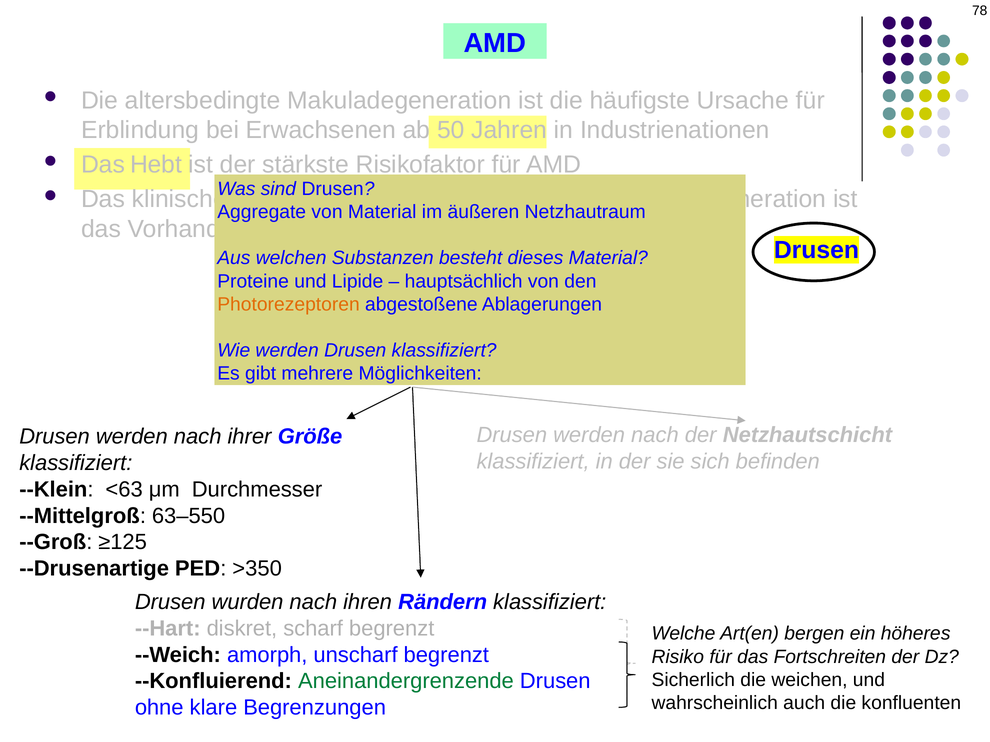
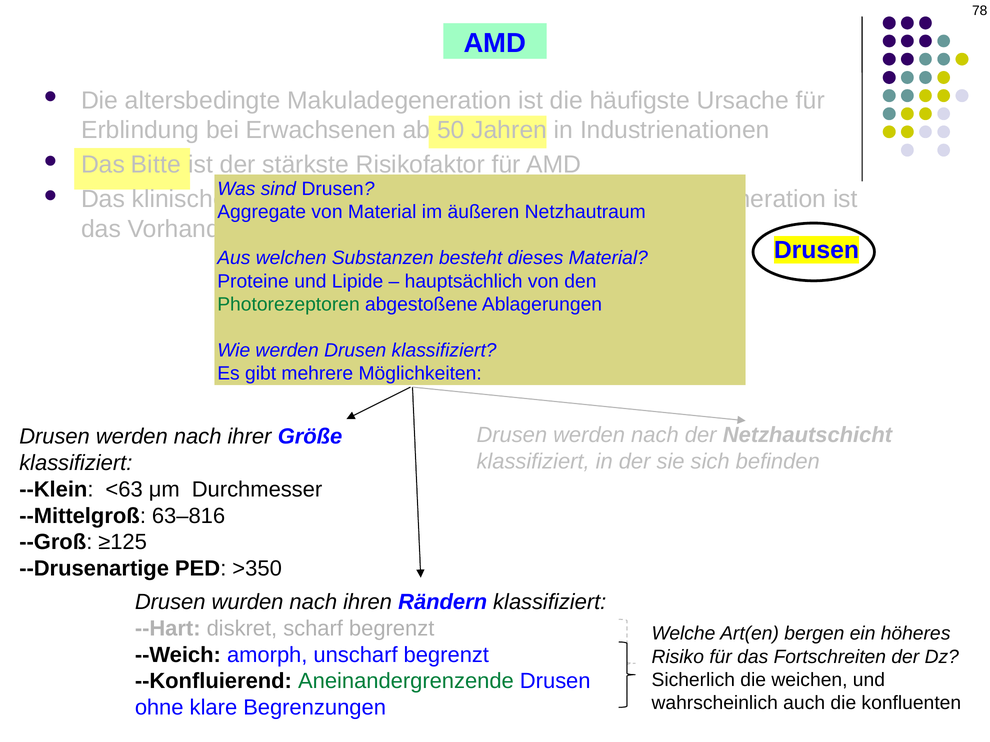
Hebt: Hebt -> Bitte
Photorezeptoren colour: orange -> green
63–550: 63–550 -> 63–816
